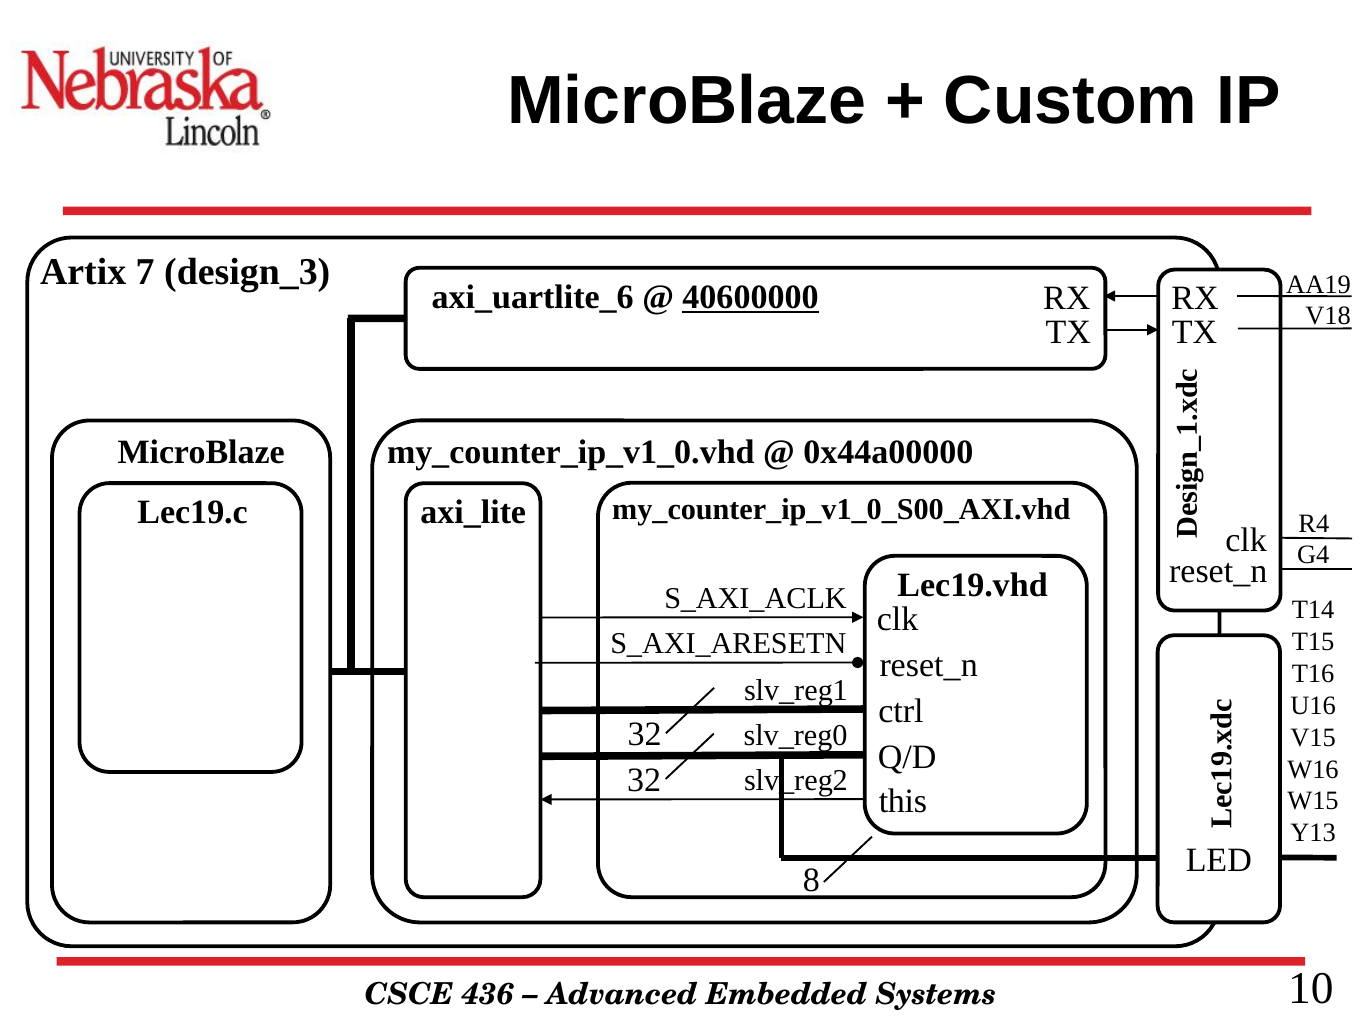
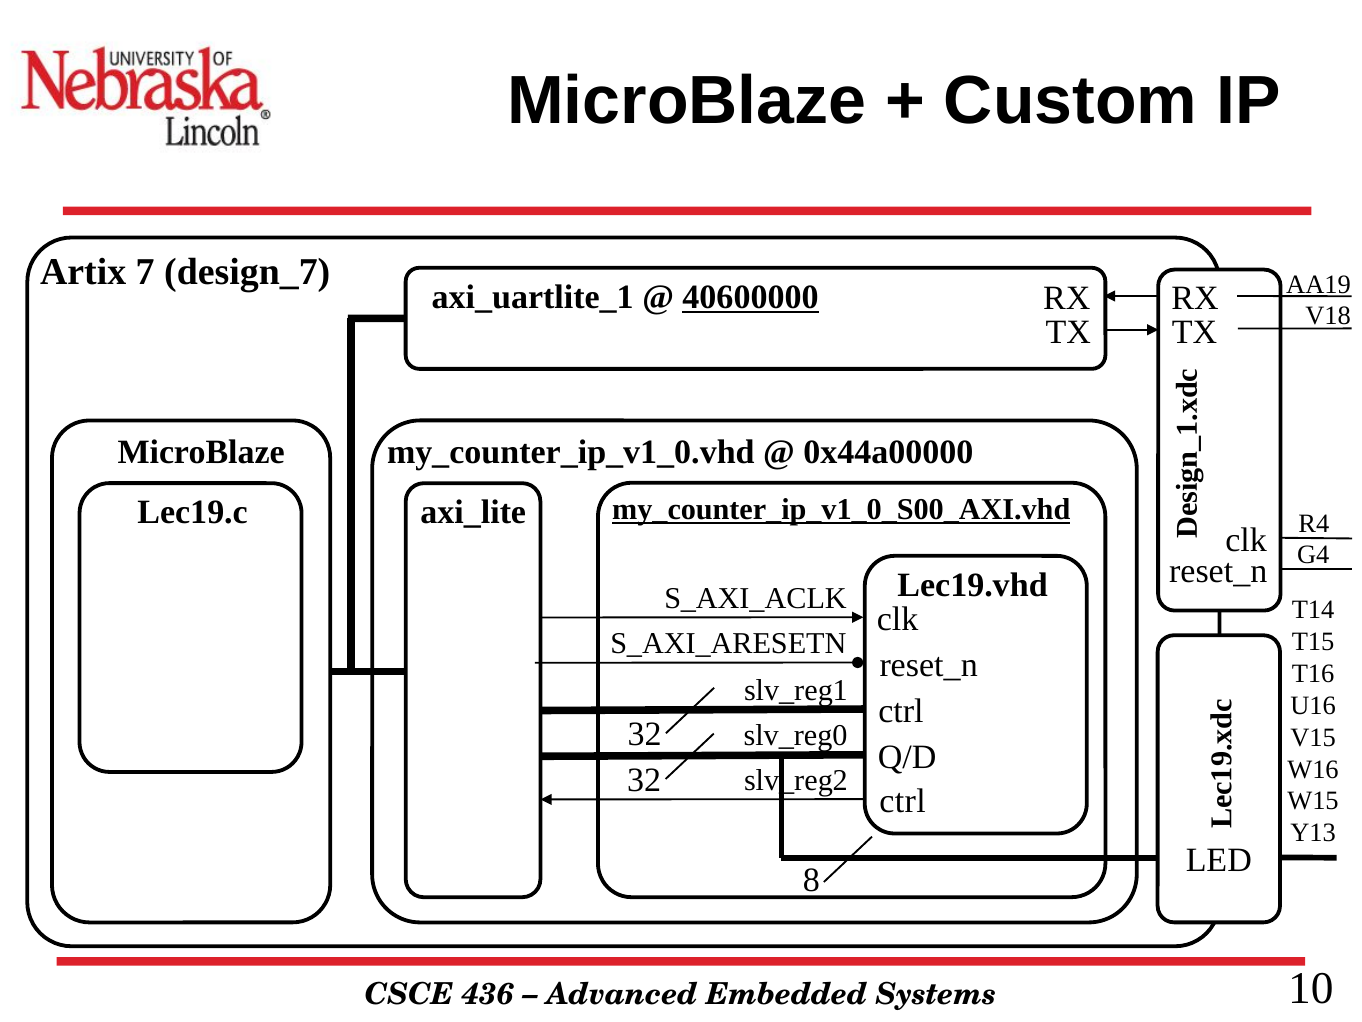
design_3: design_3 -> design_7
axi_uartlite_6: axi_uartlite_6 -> axi_uartlite_1
my_counter_ip_v1_0_S00_AXI.vhd underline: none -> present
this at (903, 801): this -> ctrl
